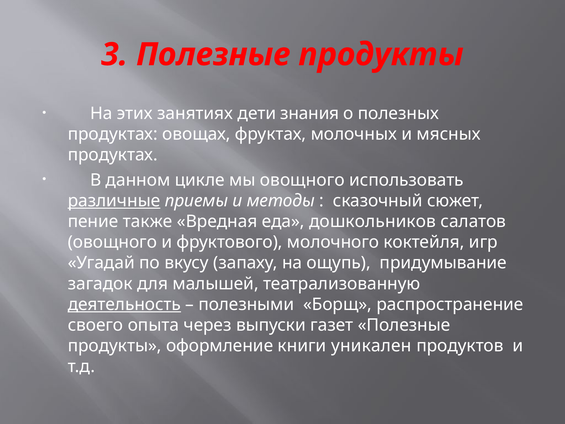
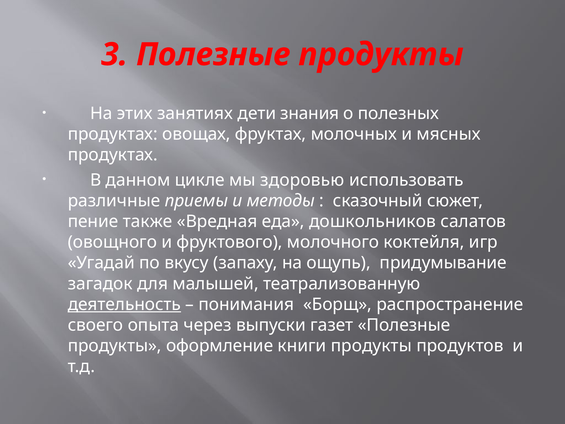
мы овощного: овощного -> здоровью
различные underline: present -> none
полезными: полезными -> понимания
книги уникален: уникален -> продукты
